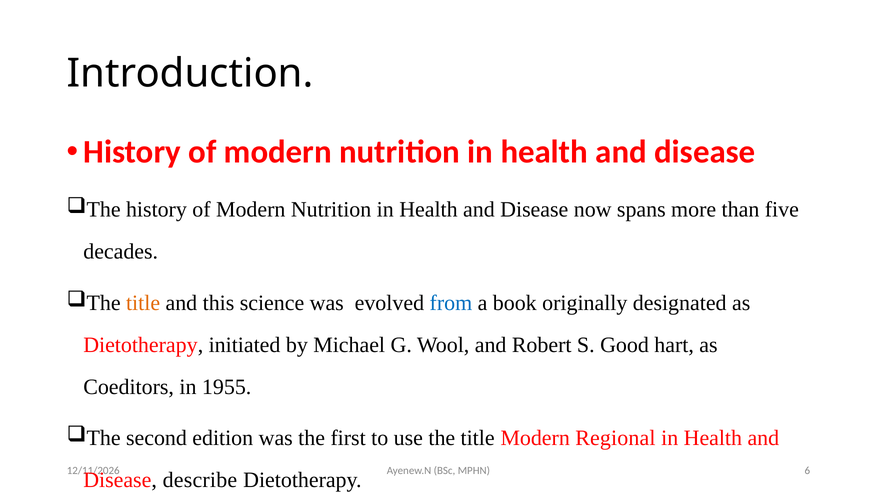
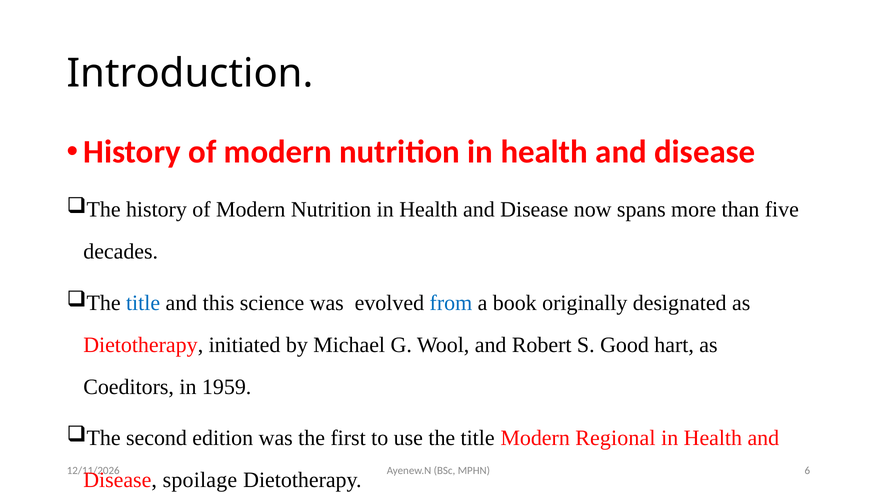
title at (143, 303) colour: orange -> blue
1955: 1955 -> 1959
describe: describe -> spoilage
